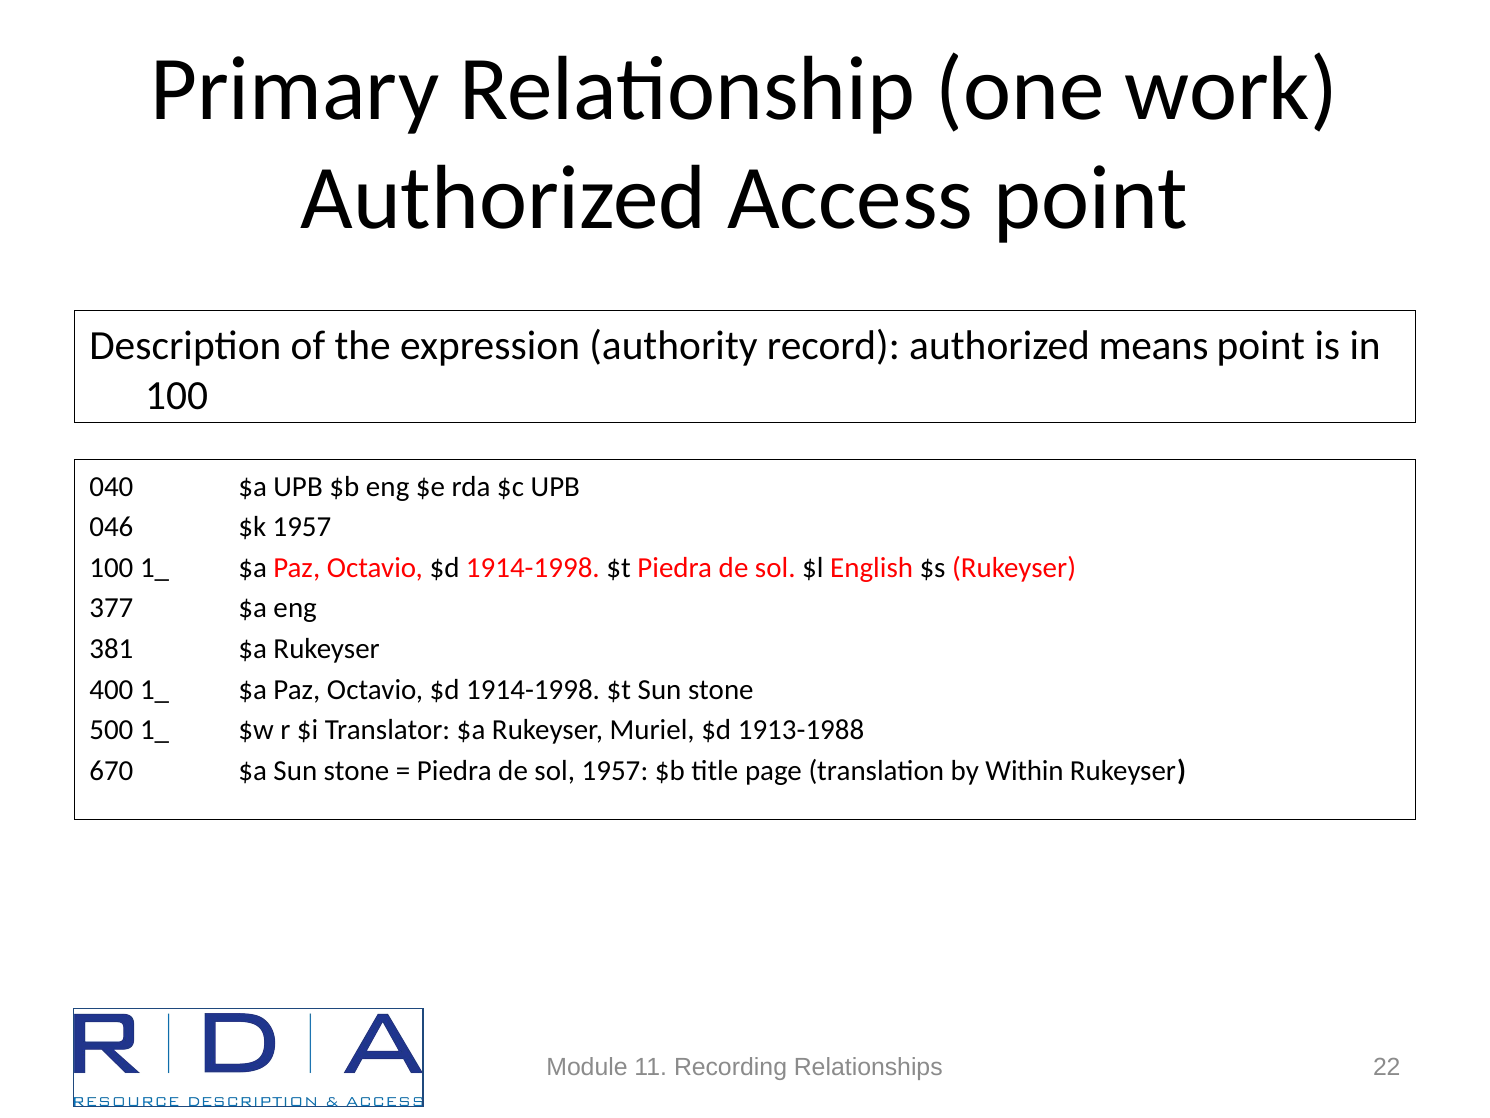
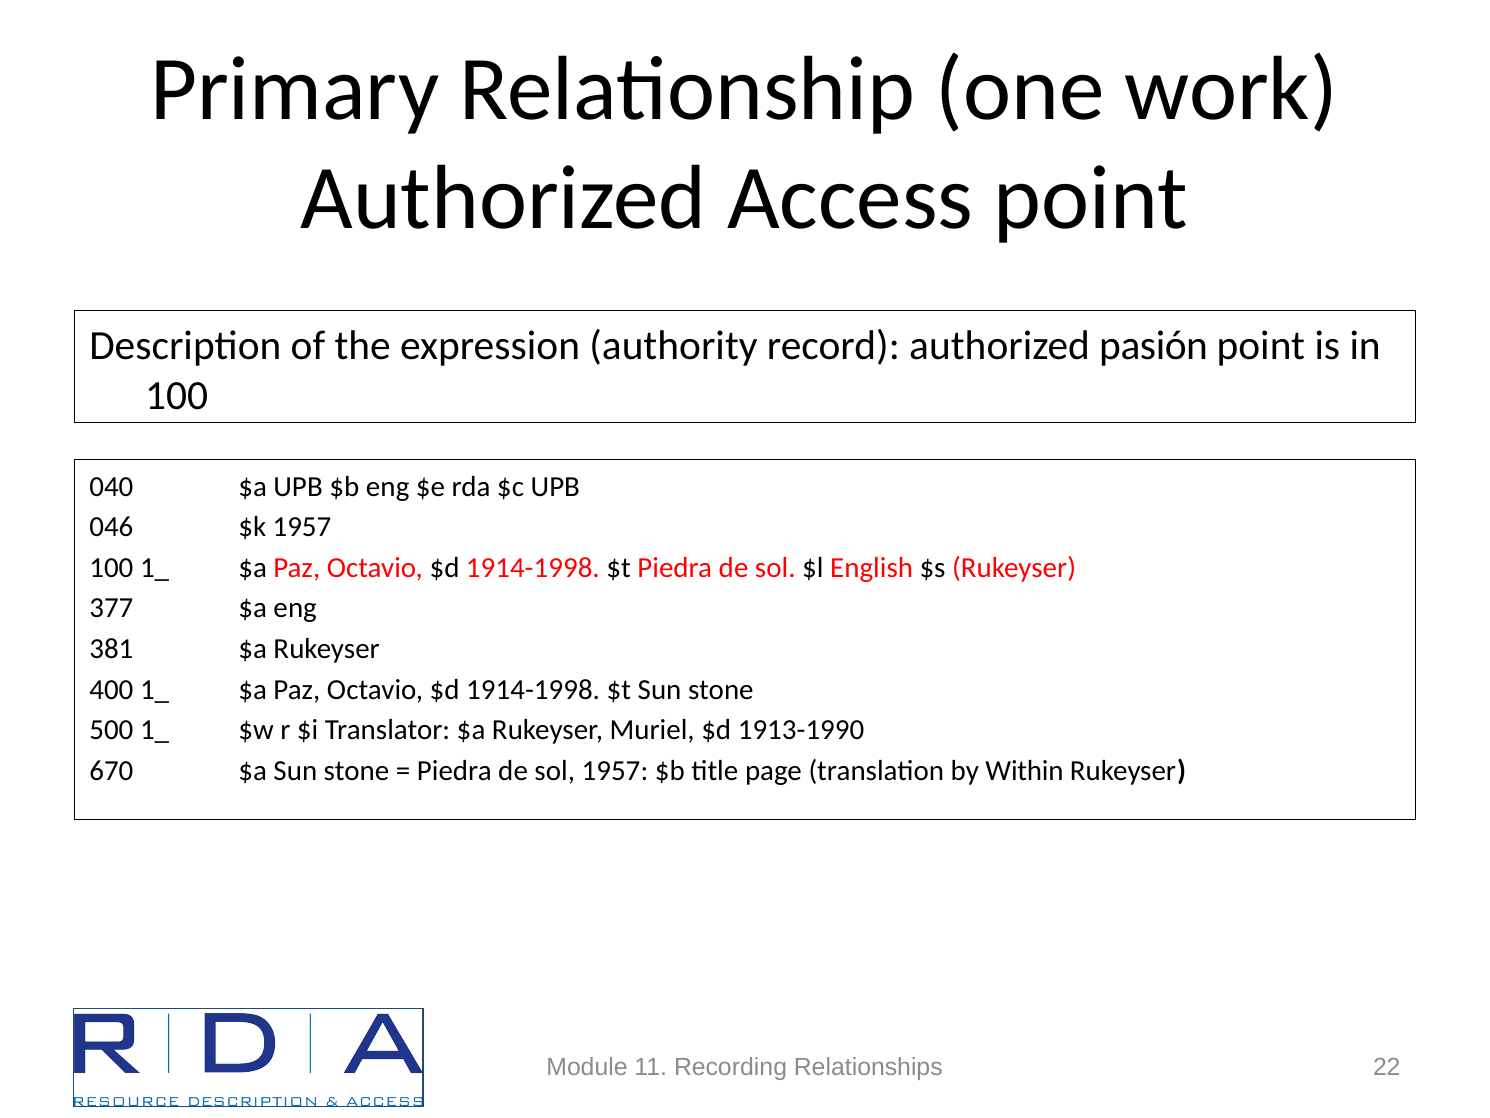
means: means -> pasión
1913-1988: 1913-1988 -> 1913-1990
